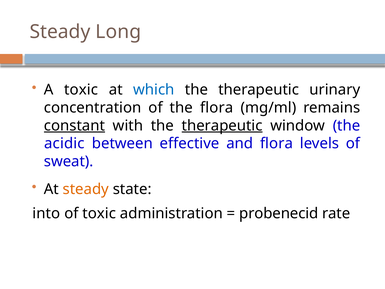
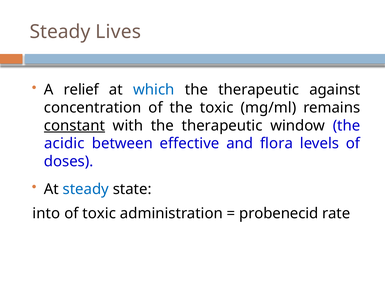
Long: Long -> Lives
A toxic: toxic -> relief
urinary: urinary -> against
the flora: flora -> toxic
therapeutic at (222, 125) underline: present -> none
sweat: sweat -> doses
steady at (86, 189) colour: orange -> blue
